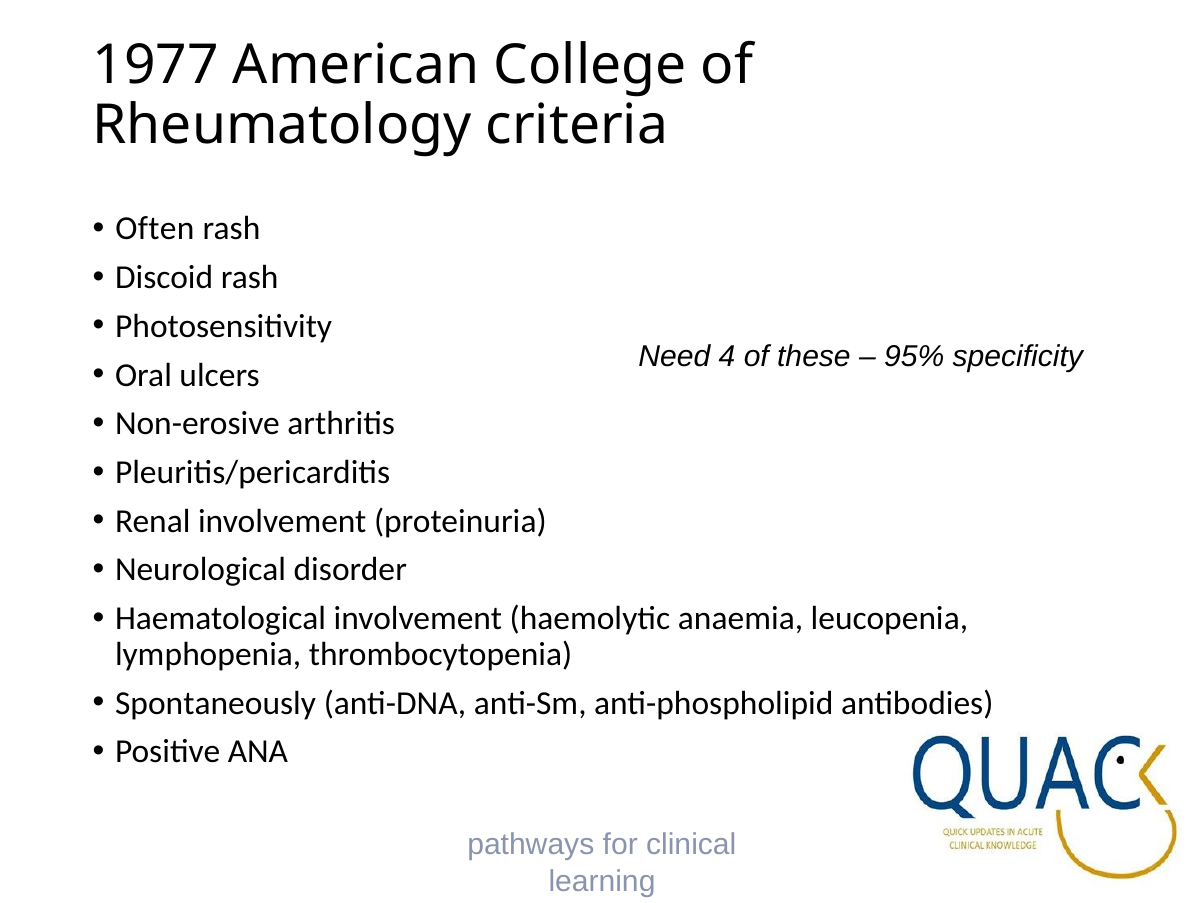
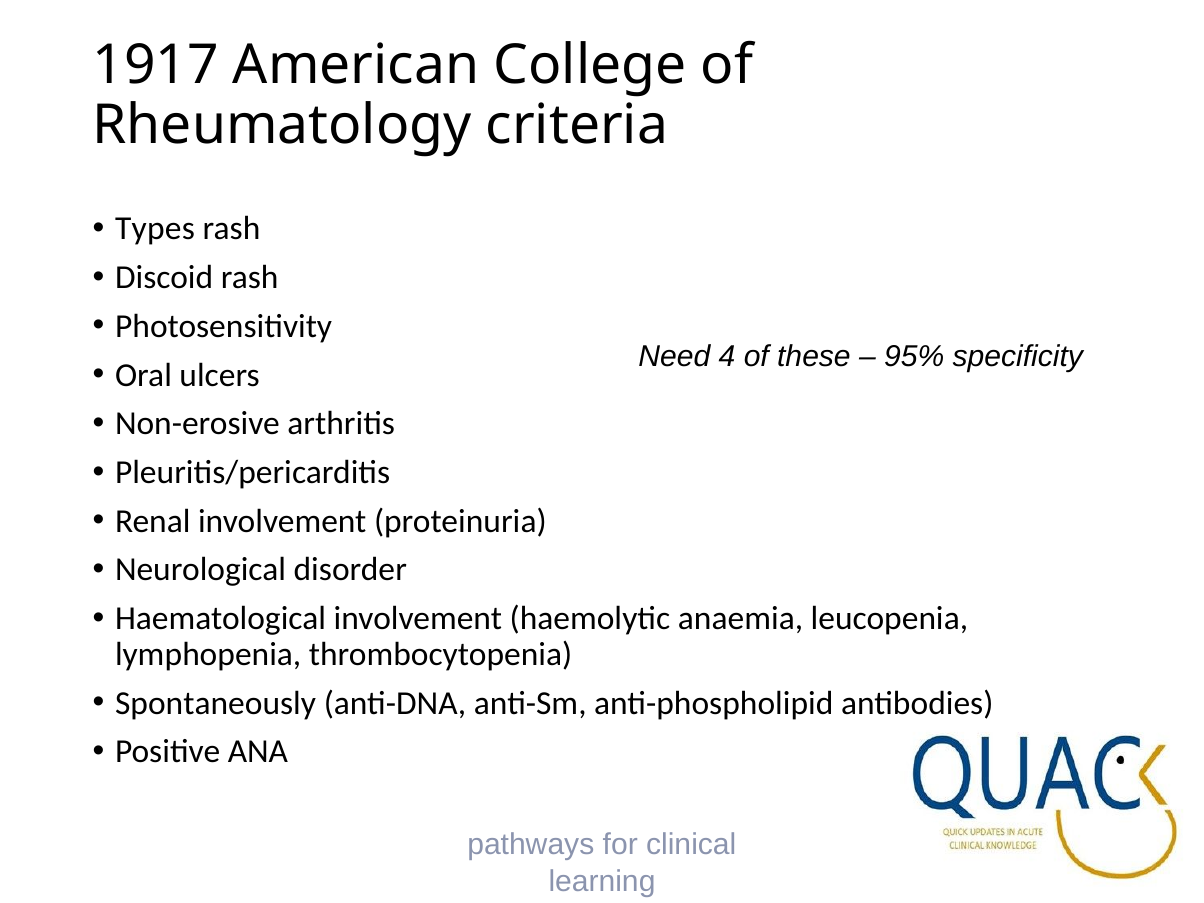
1977: 1977 -> 1917
Often: Often -> Types
